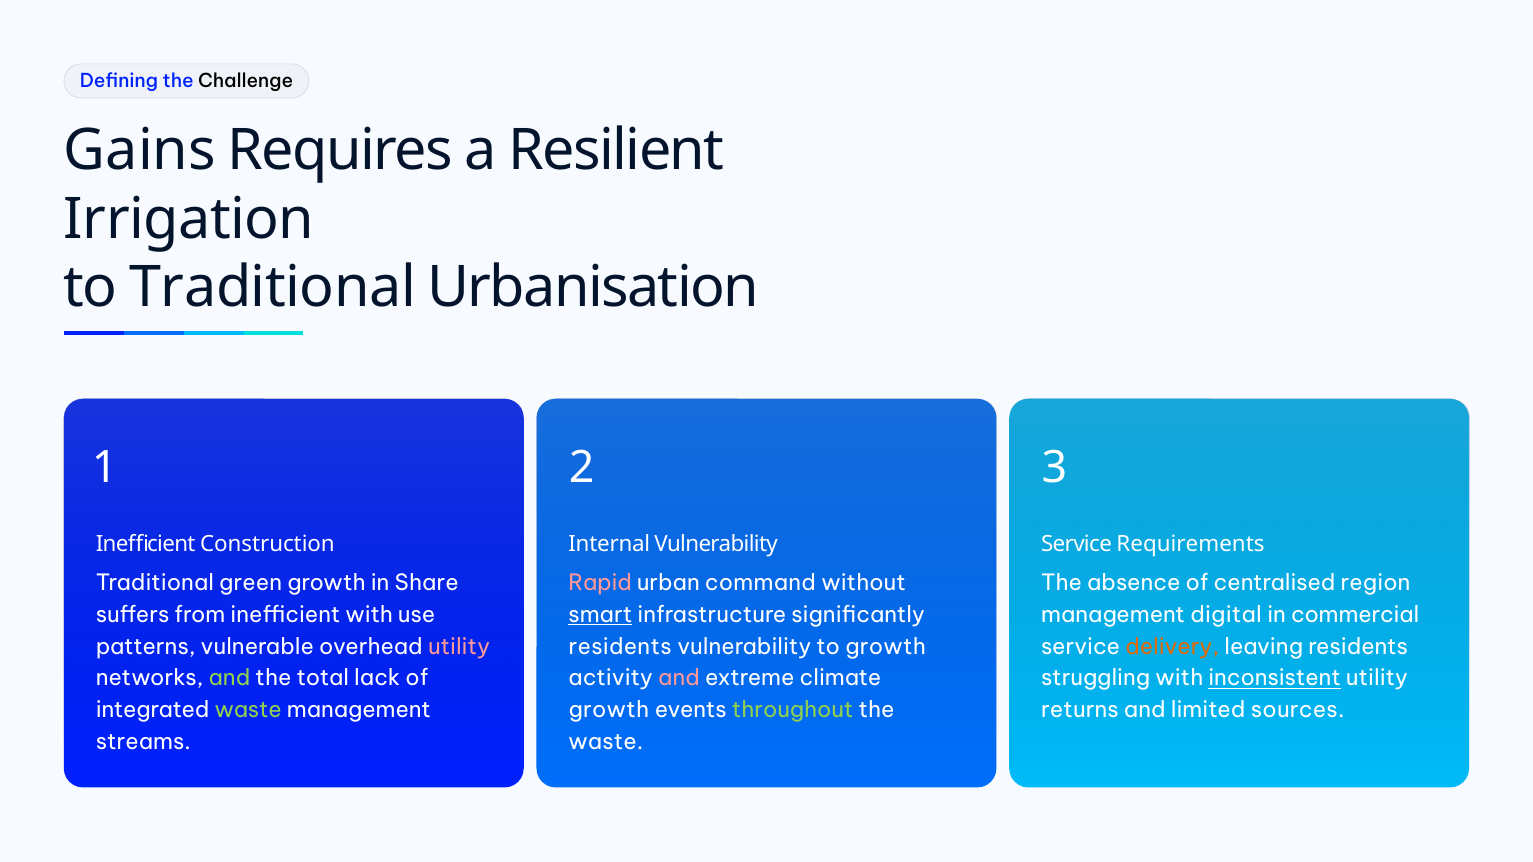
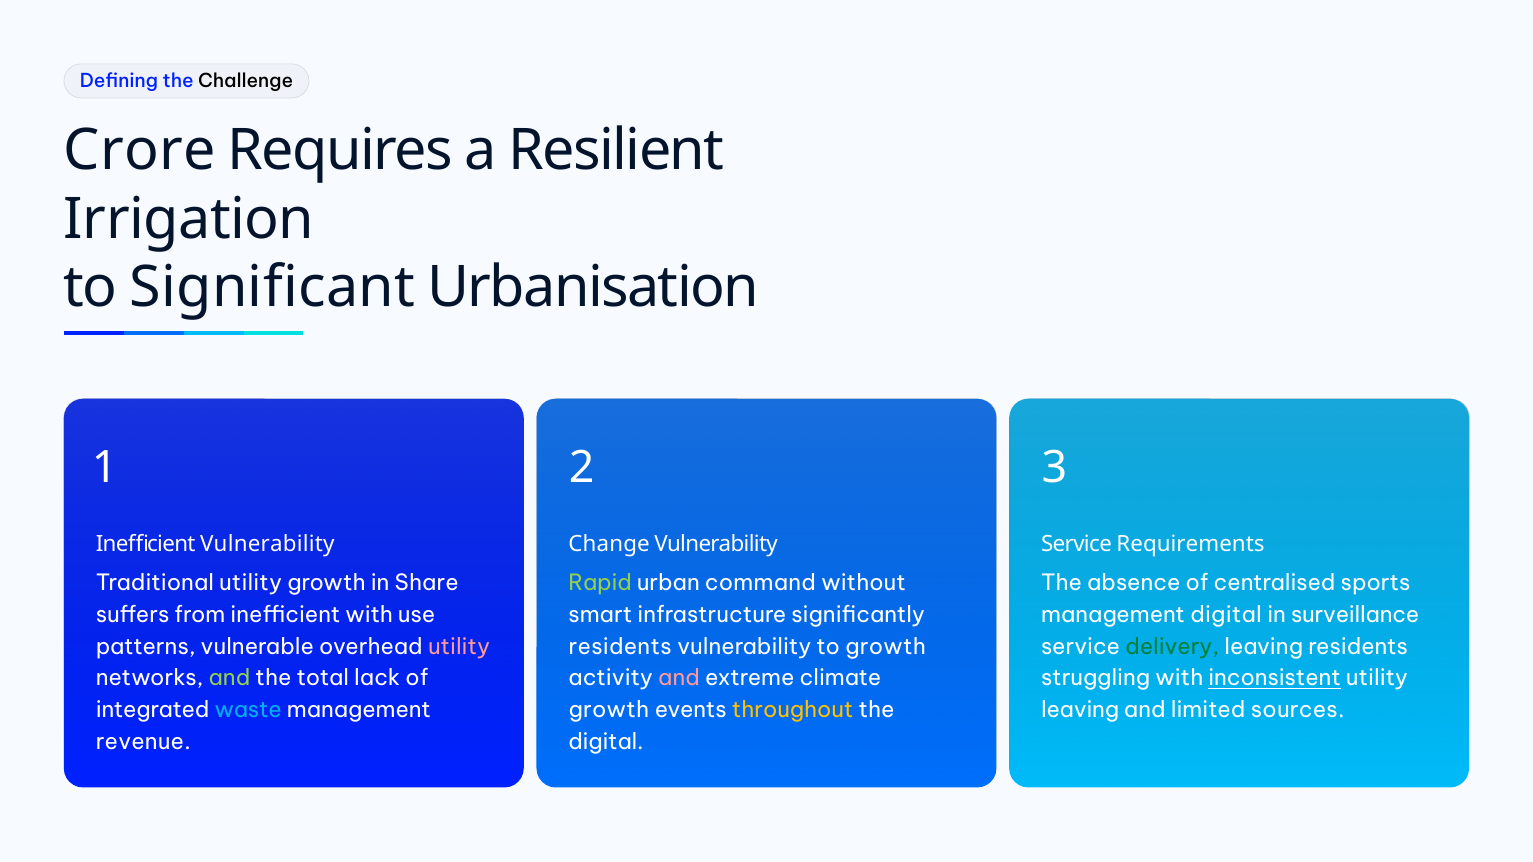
Gains: Gains -> Crore
to Traditional: Traditional -> Significant
Inefficient Construction: Construction -> Vulnerability
Internal: Internal -> Change
Traditional green: green -> utility
Rapid colour: pink -> light green
region: region -> sports
smart underline: present -> none
commercial: commercial -> surveillance
delivery colour: orange -> green
waste at (248, 711) colour: light green -> light blue
throughout colour: light green -> yellow
returns at (1080, 711): returns -> leaving
streams: streams -> revenue
waste at (606, 743): waste -> digital
